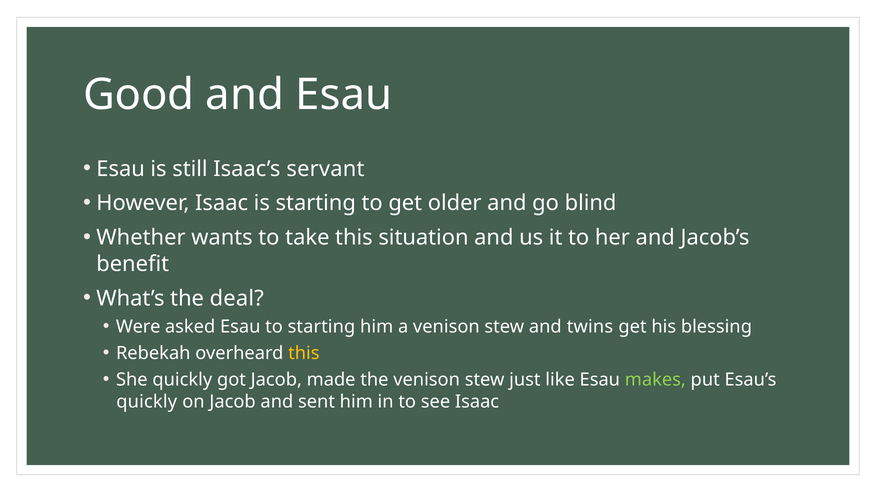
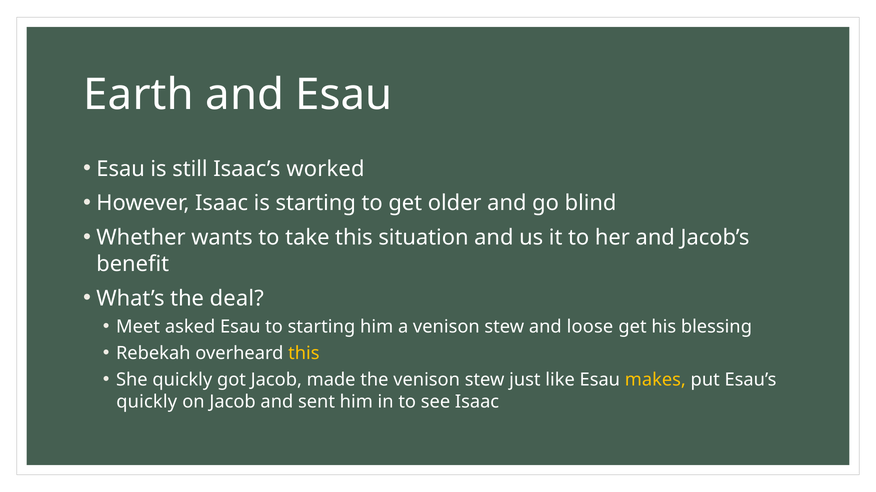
Good: Good -> Earth
servant: servant -> worked
Were: Were -> Meet
twins: twins -> loose
makes colour: light green -> yellow
